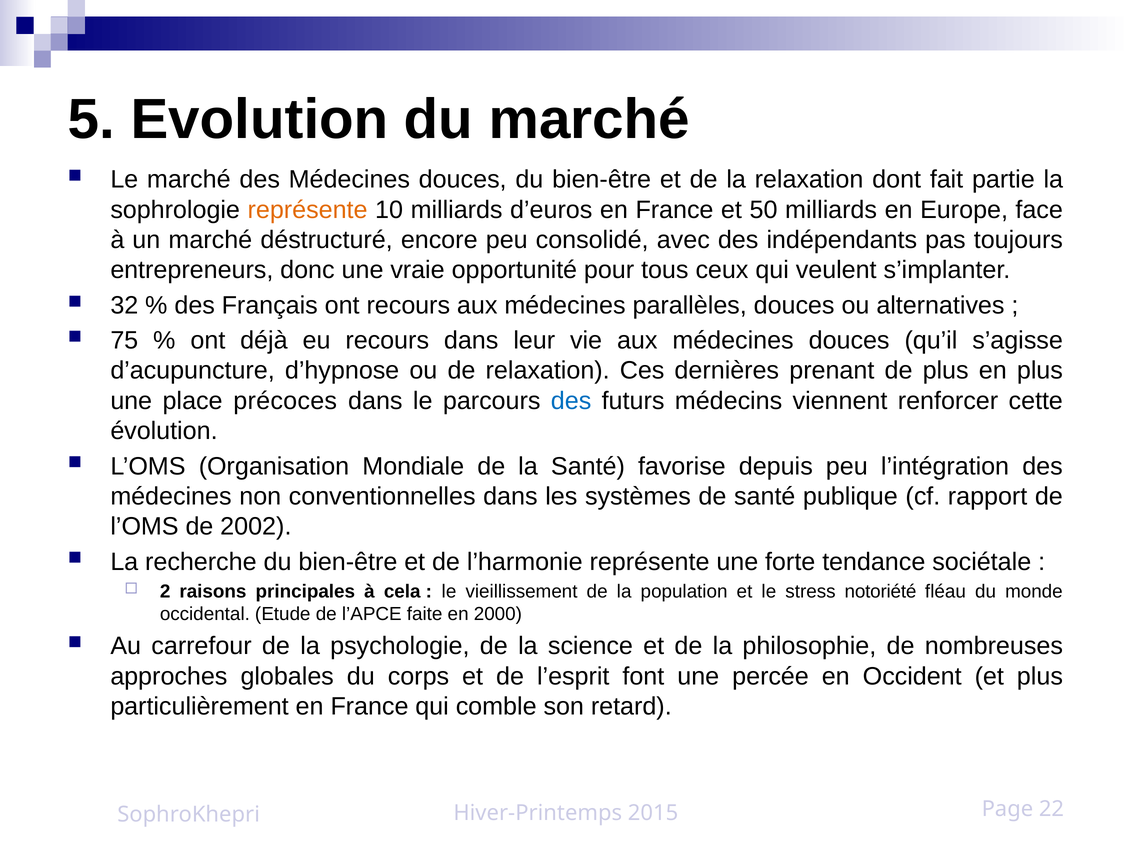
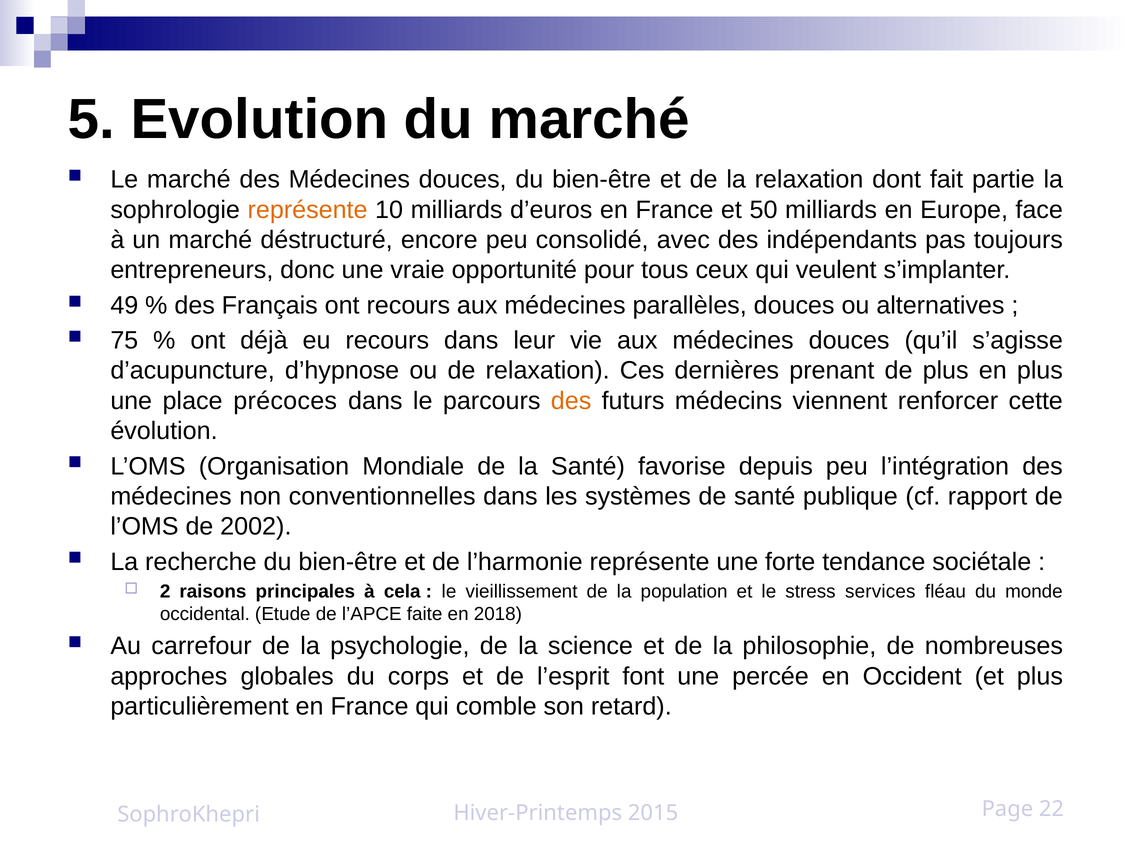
32: 32 -> 49
des at (571, 401) colour: blue -> orange
notoriété: notoriété -> services
2000: 2000 -> 2018
